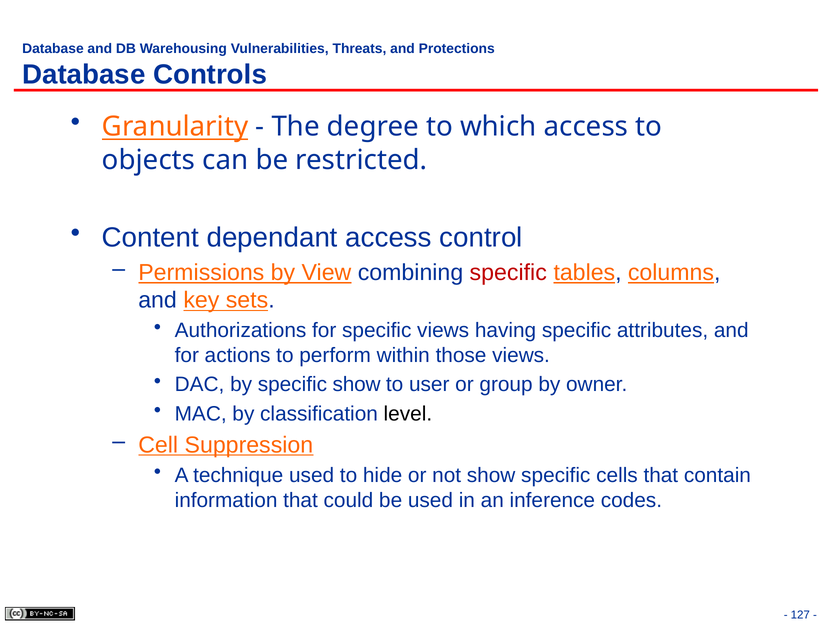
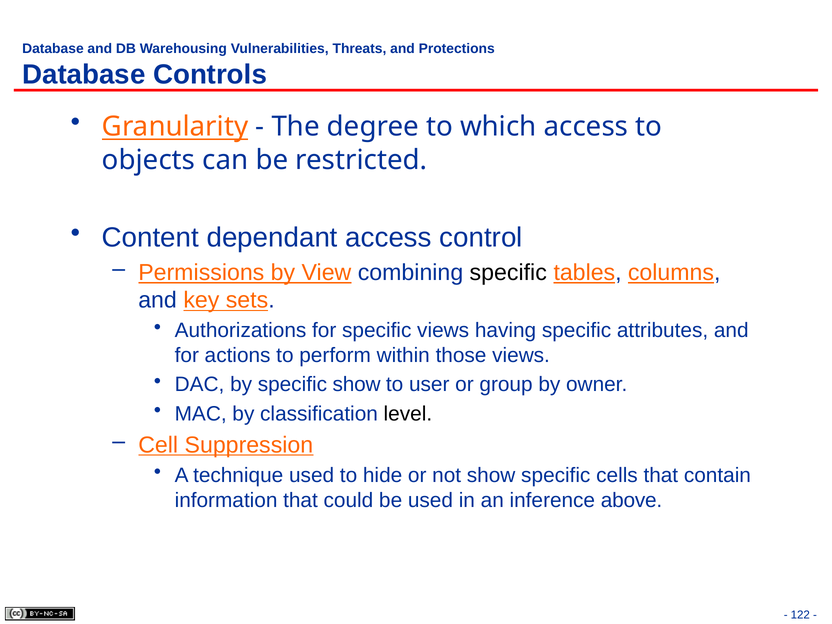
specific at (508, 272) colour: red -> black
codes: codes -> above
127: 127 -> 122
